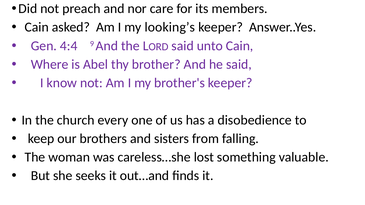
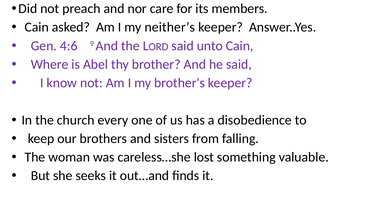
looking’s: looking’s -> neither’s
4:4: 4:4 -> 4:6
